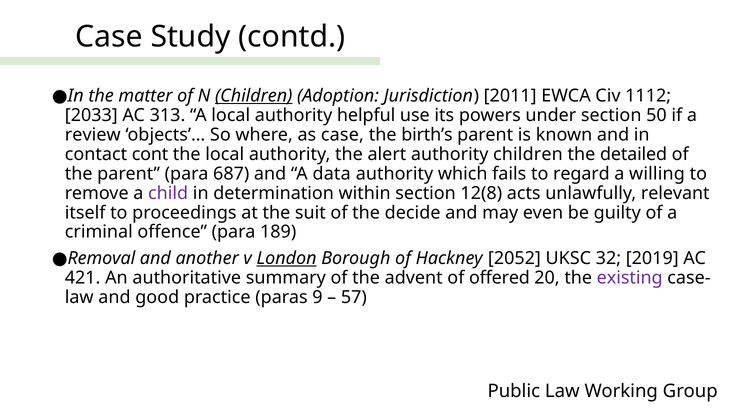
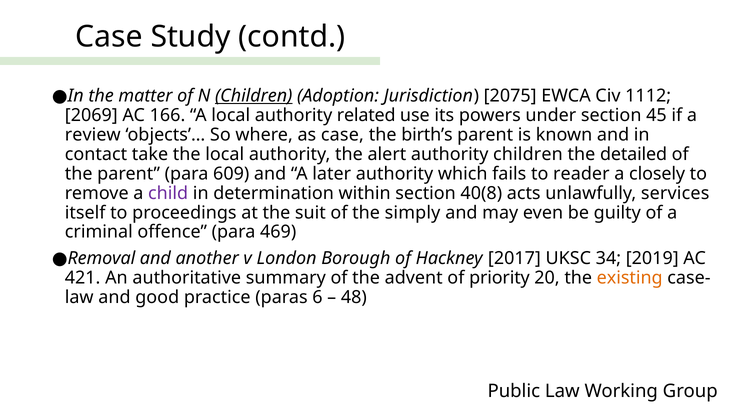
2011: 2011 -> 2075
2033: 2033 -> 2069
313: 313 -> 166
helpful: helpful -> related
50: 50 -> 45
cont: cont -> take
687: 687 -> 609
data: data -> later
regard: regard -> reader
willing: willing -> closely
12(8: 12(8 -> 40(8
relevant: relevant -> services
decide: decide -> simply
189: 189 -> 469
London underline: present -> none
2052: 2052 -> 2017
32: 32 -> 34
offered: offered -> priority
existing colour: purple -> orange
9: 9 -> 6
57: 57 -> 48
